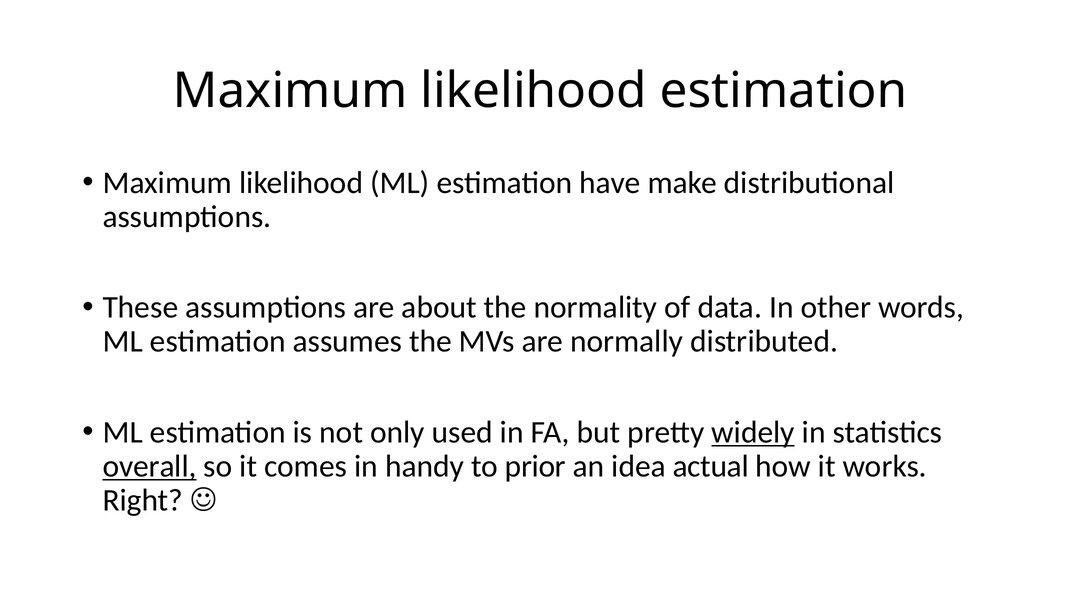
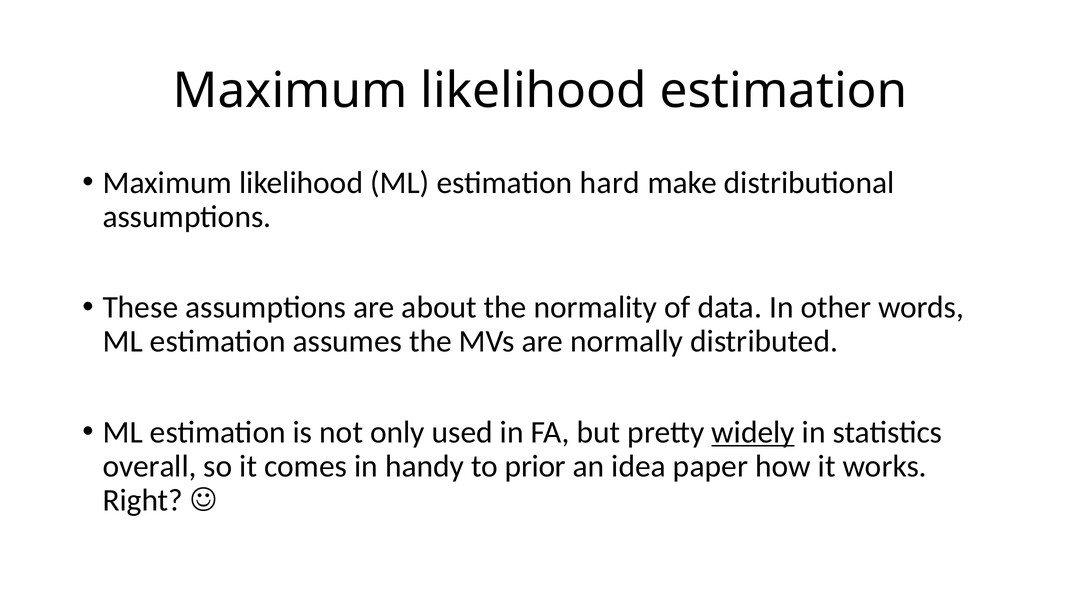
have: have -> hard
overall underline: present -> none
actual: actual -> paper
